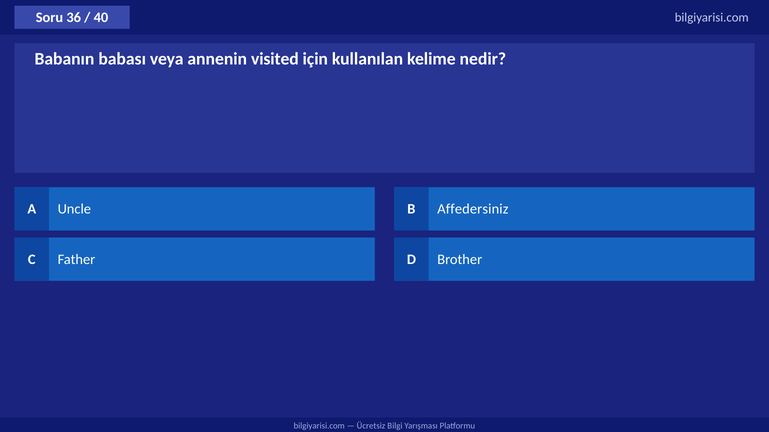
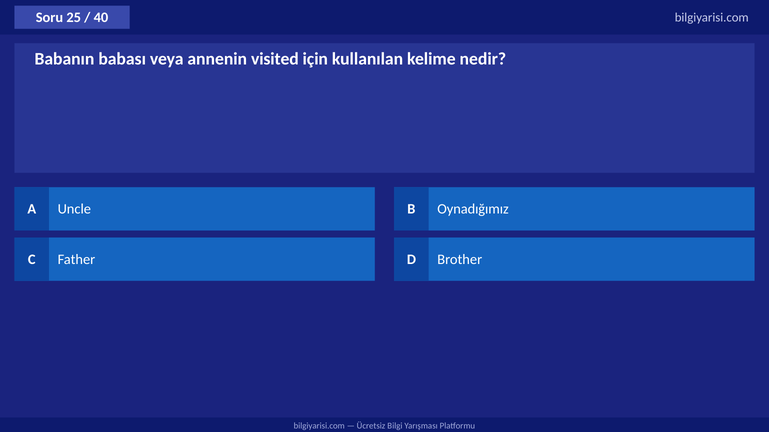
36: 36 -> 25
Affedersiniz: Affedersiniz -> Oynadığımız
